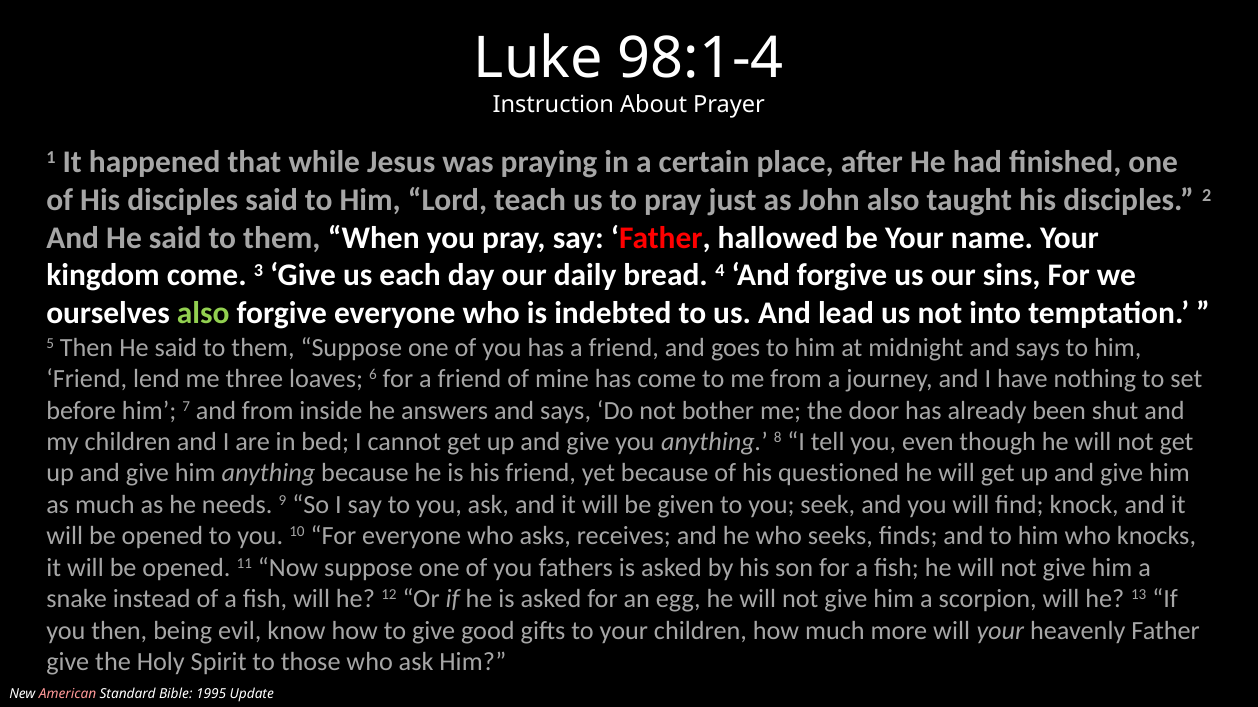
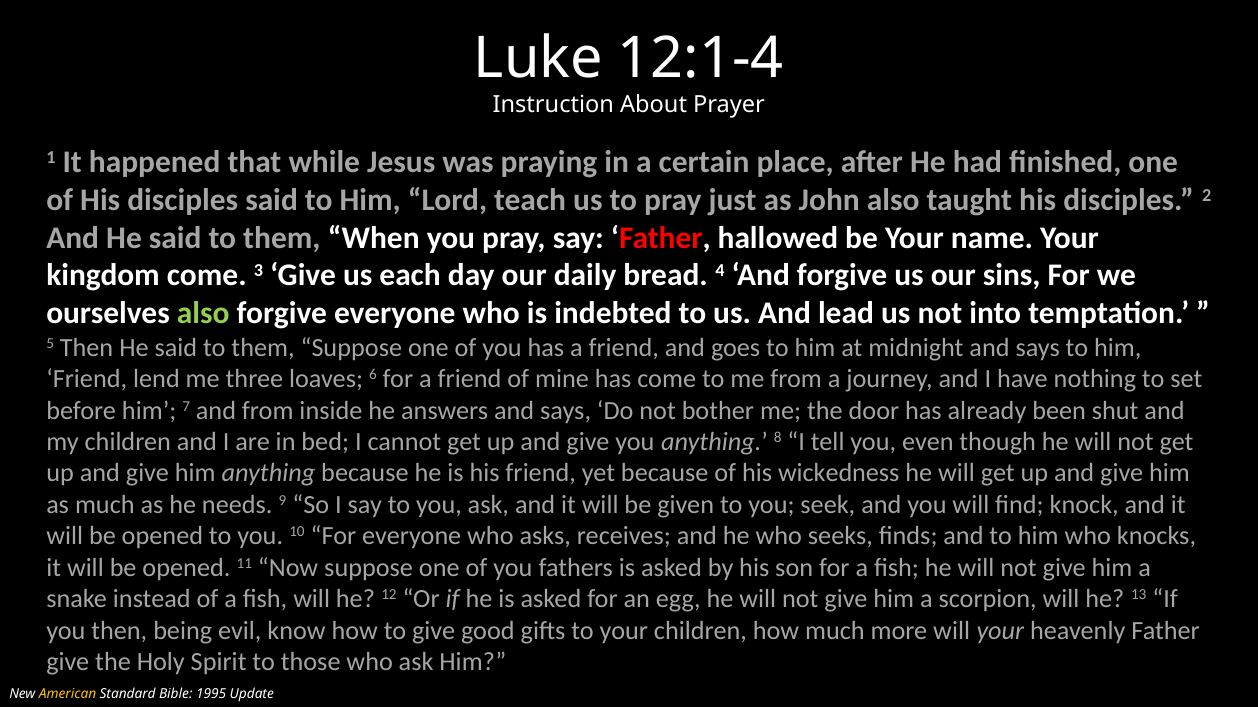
98:1-4: 98:1-4 -> 12:1-4
questioned: questioned -> wickedness
American colour: pink -> yellow
